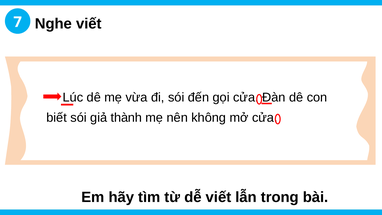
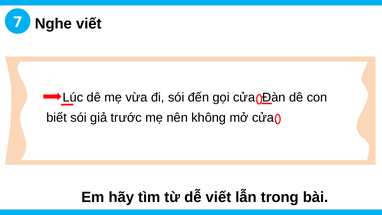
thành: thành -> trước
